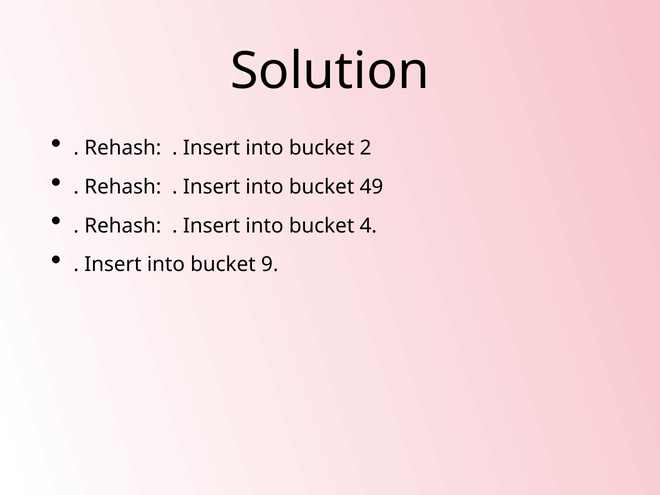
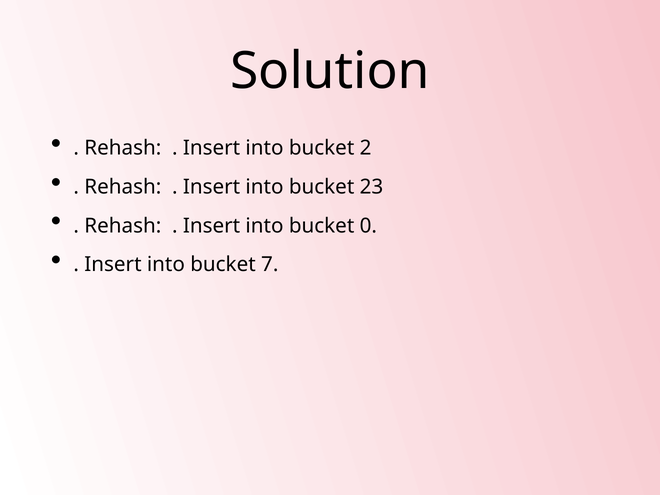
49: 49 -> 23
4: 4 -> 0
9: 9 -> 7
